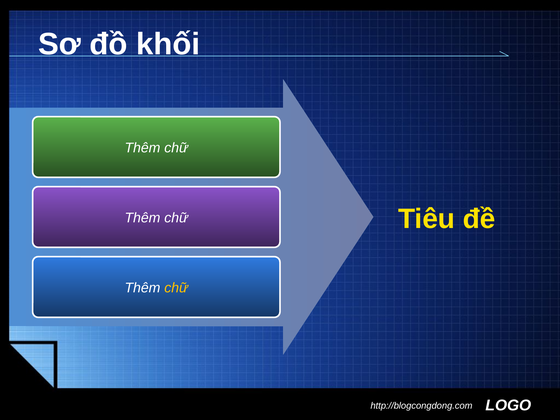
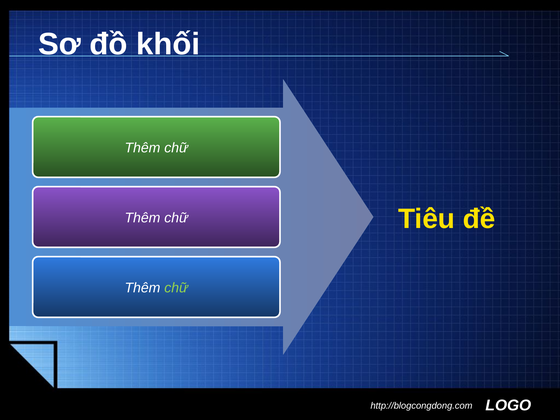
chữ at (176, 288) colour: yellow -> light green
